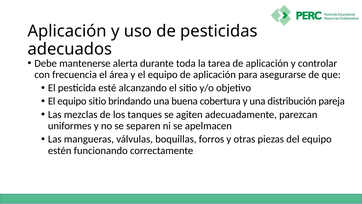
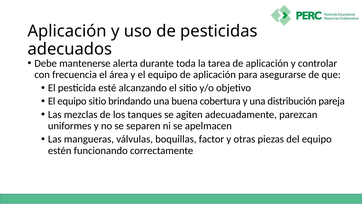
forros: forros -> factor
